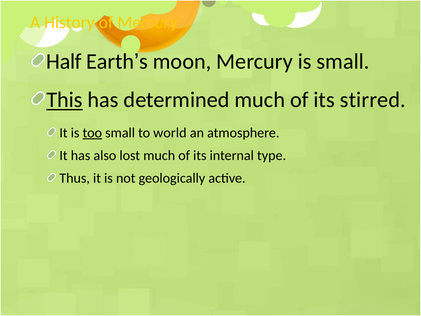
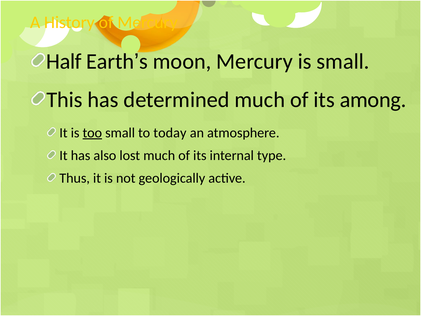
This underline: present -> none
stirred: stirred -> among
world: world -> today
